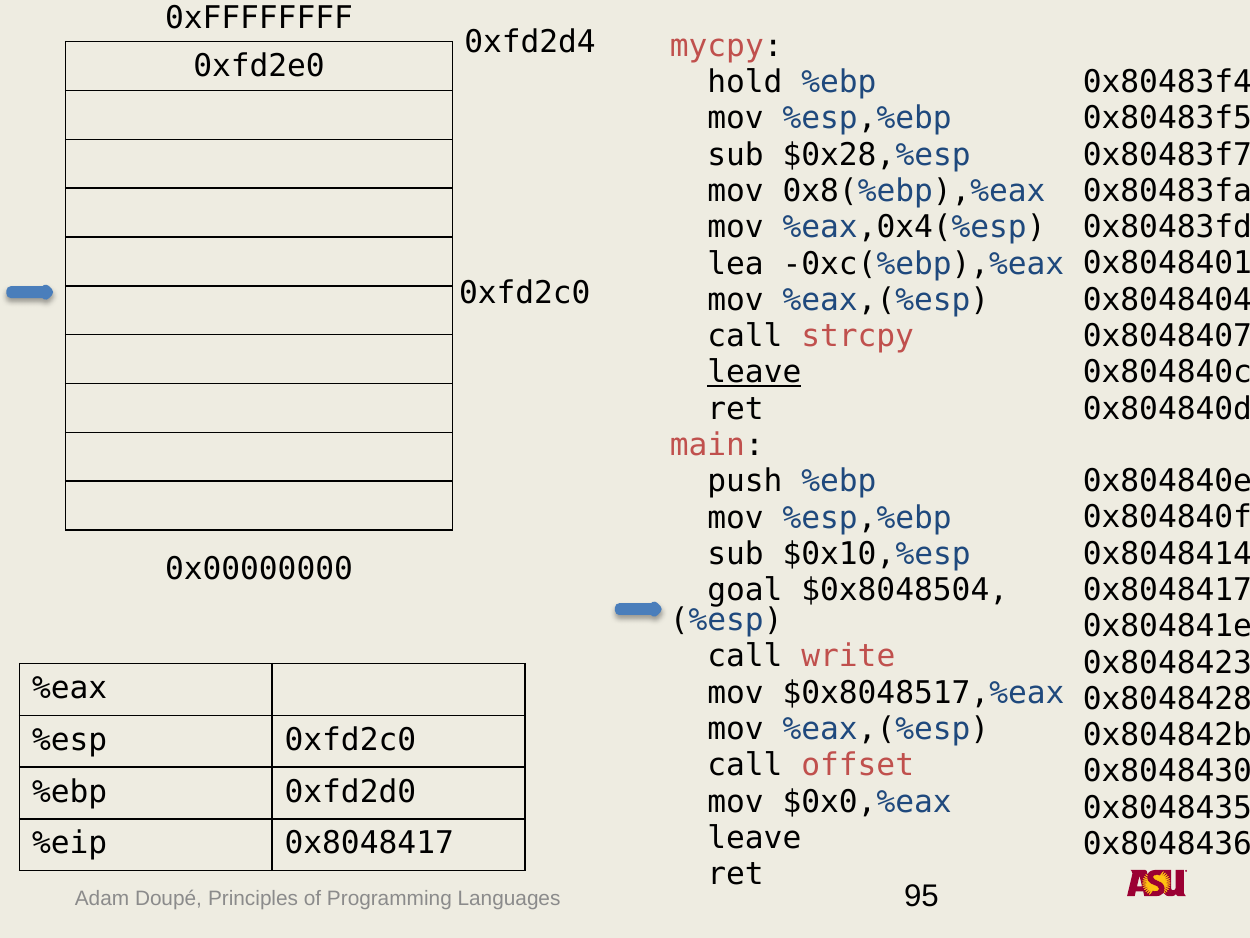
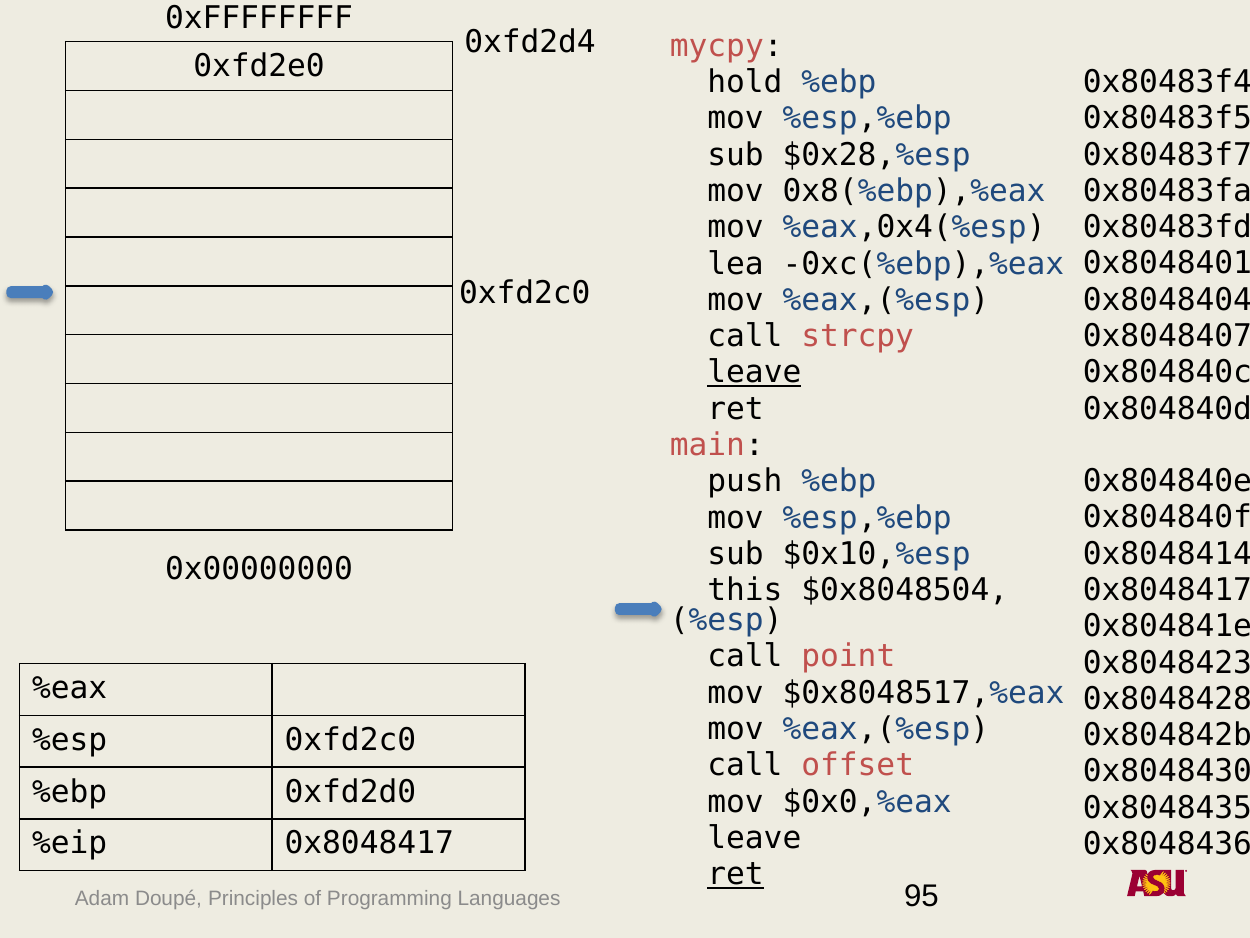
goal: goal -> this
write: write -> point
ret at (736, 874) underline: none -> present
